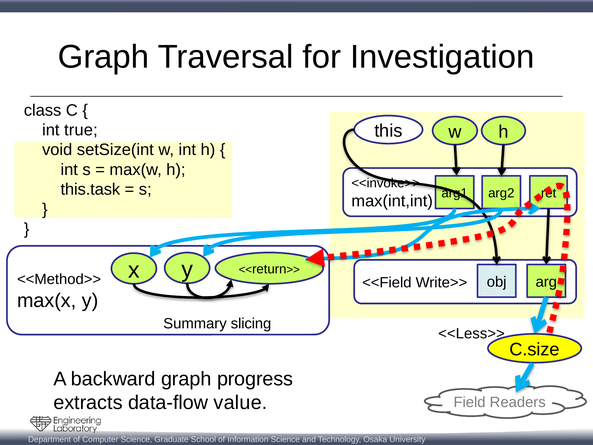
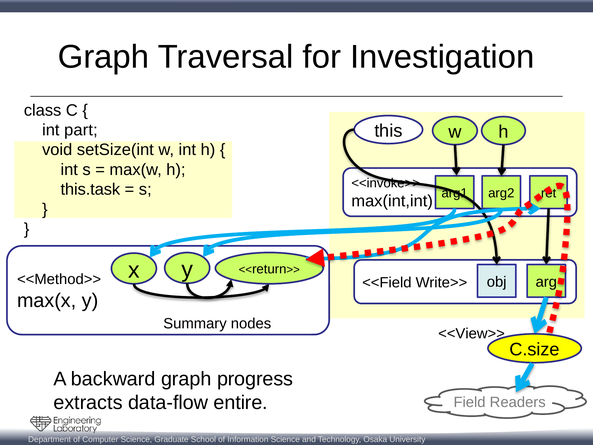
true: true -> part
slicing: slicing -> nodes
<<Less>>: <<Less>> -> <<View>>
value: value -> entire
